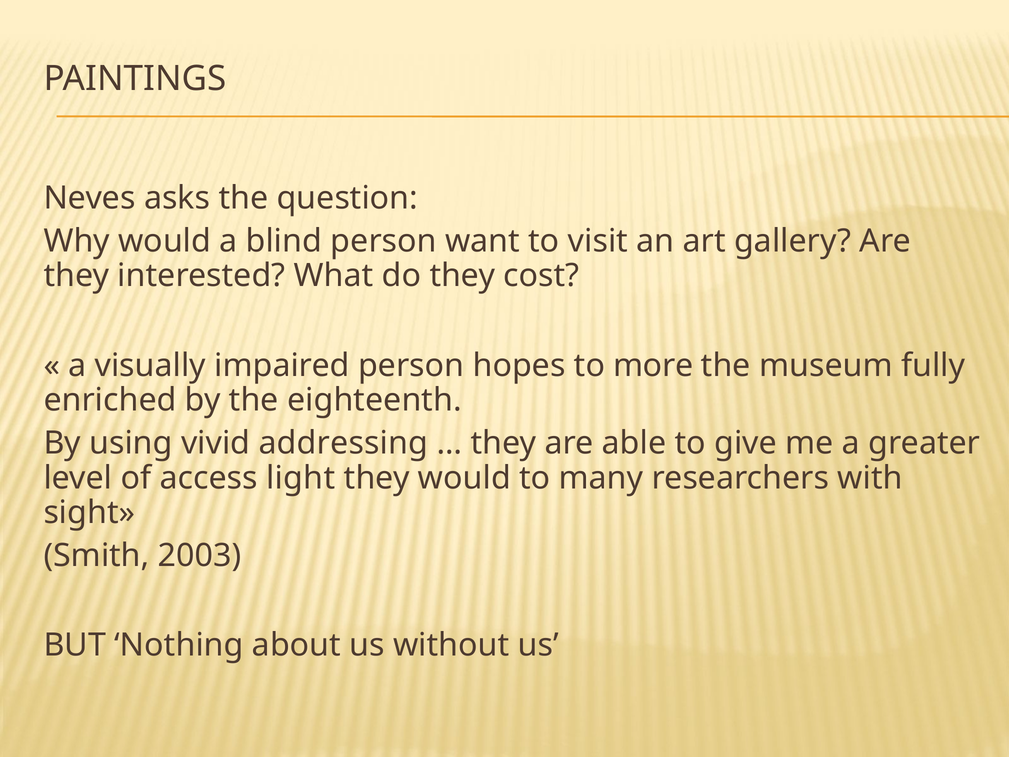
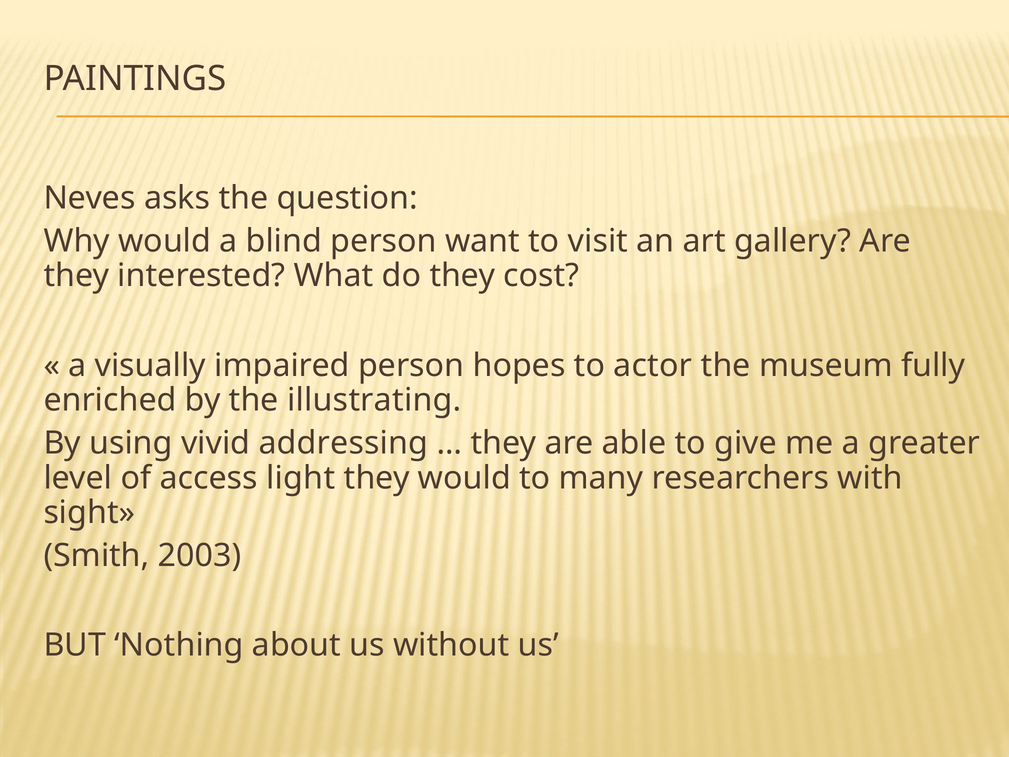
more: more -> actor
eighteenth: eighteenth -> illustrating
